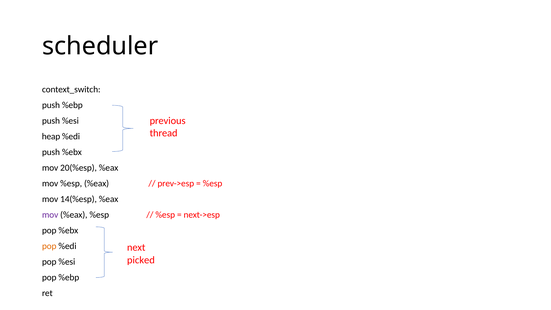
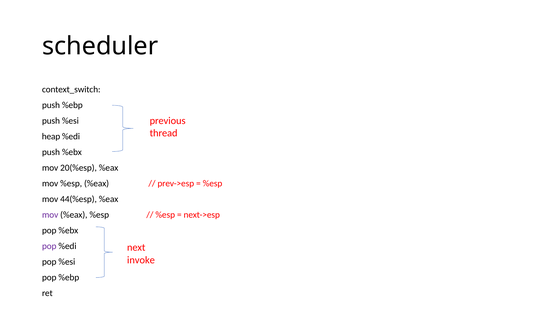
14(%esp: 14(%esp -> 44(%esp
pop at (49, 246) colour: orange -> purple
picked: picked -> invoke
